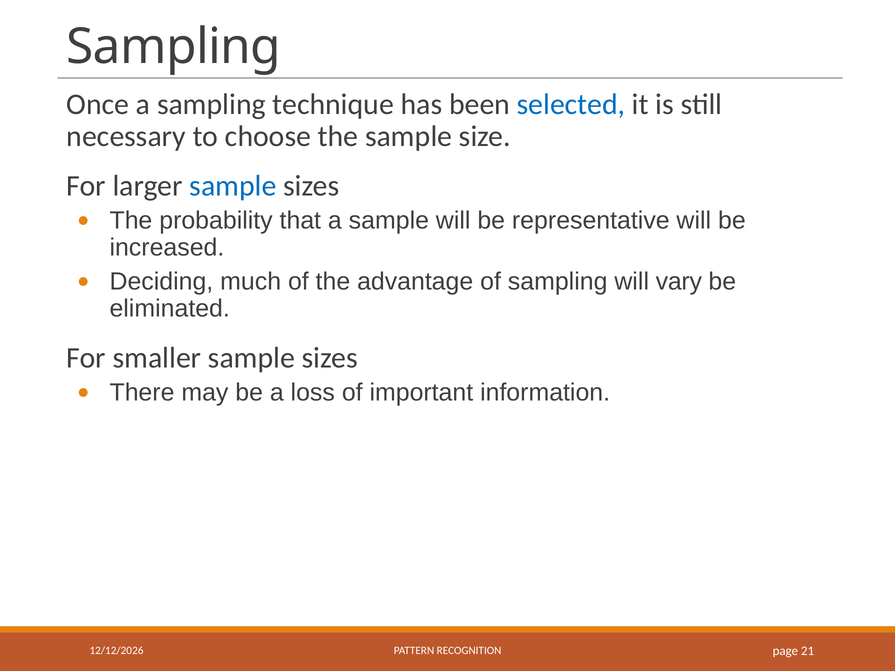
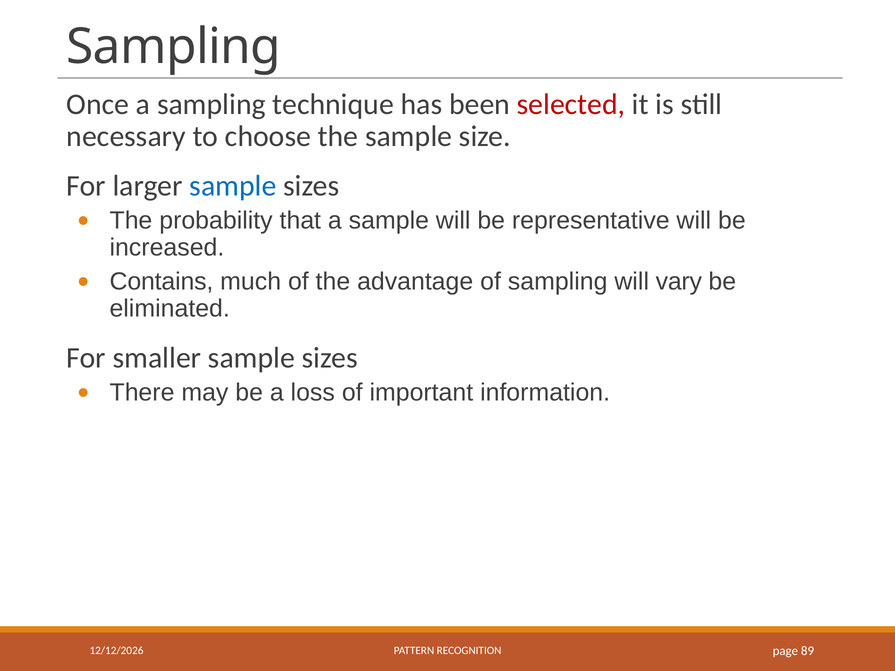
selected colour: blue -> red
Deciding: Deciding -> Contains
21: 21 -> 89
